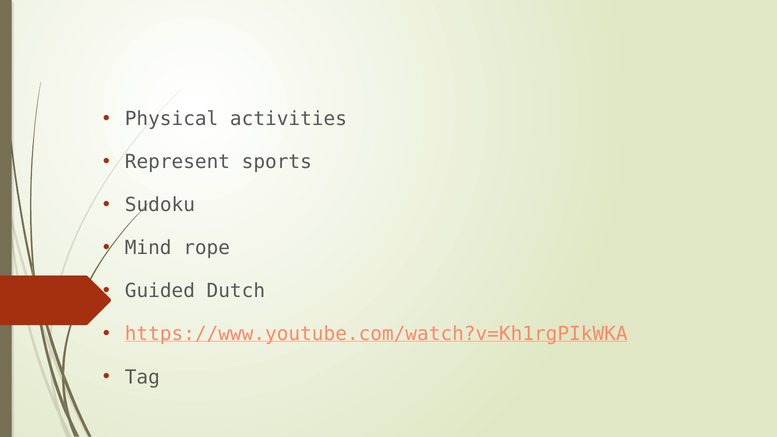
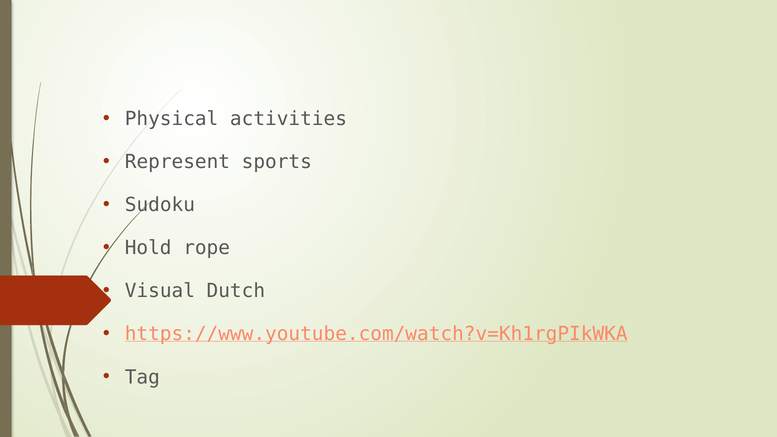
Mind: Mind -> Hold
Guided: Guided -> Visual
